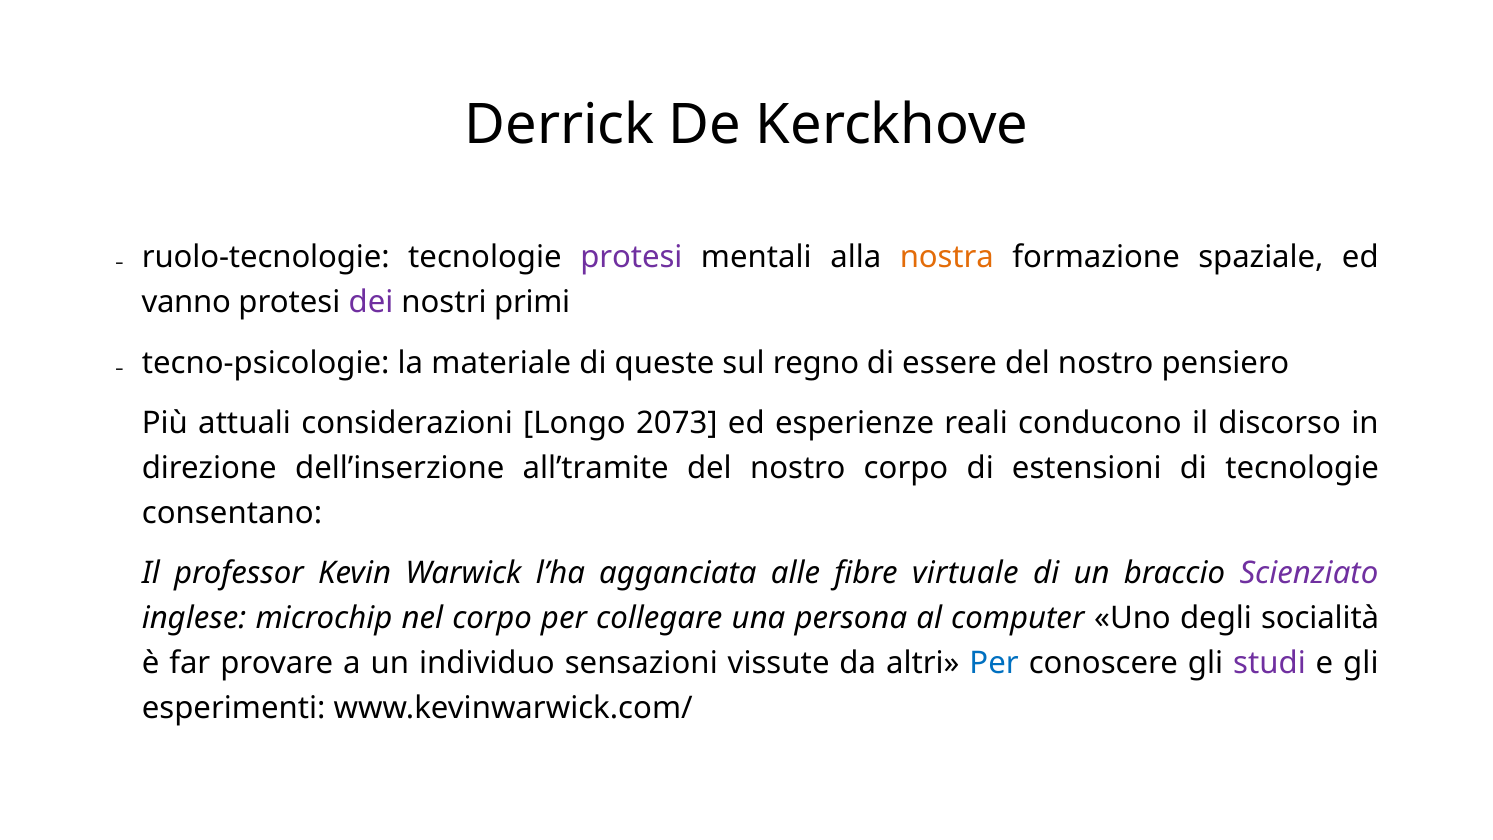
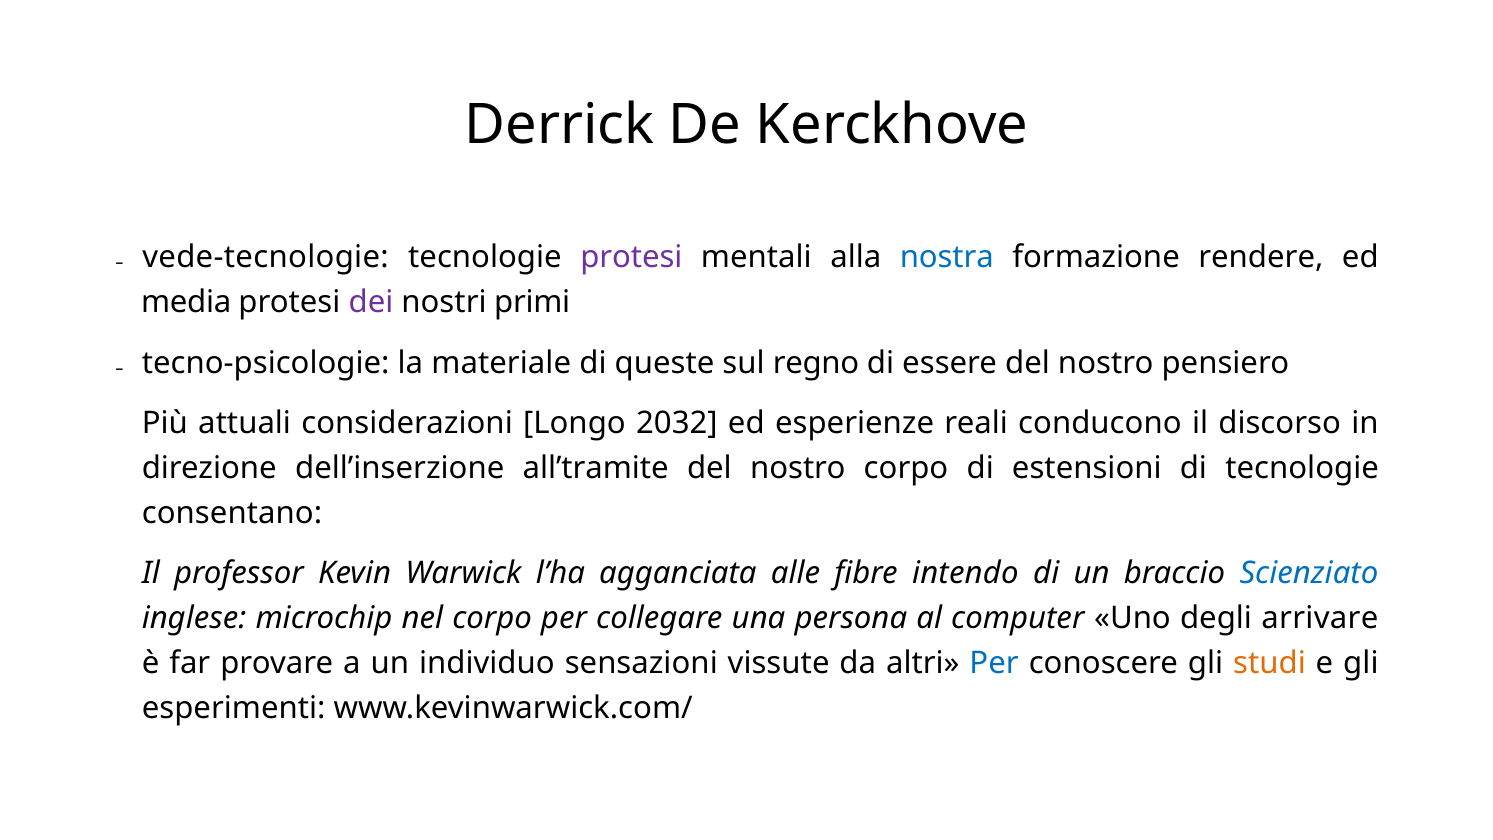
ruolo-tecnologie: ruolo-tecnologie -> vede-tecnologie
nostra colour: orange -> blue
spaziale: spaziale -> rendere
vanno: vanno -> media
2073: 2073 -> 2032
virtuale: virtuale -> intendo
Scienziato colour: purple -> blue
socialità: socialità -> arrivare
studi colour: purple -> orange
